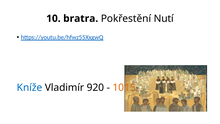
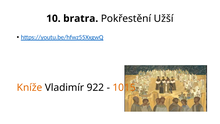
Nutí: Nutí -> Užší
Kníže colour: blue -> orange
920: 920 -> 922
